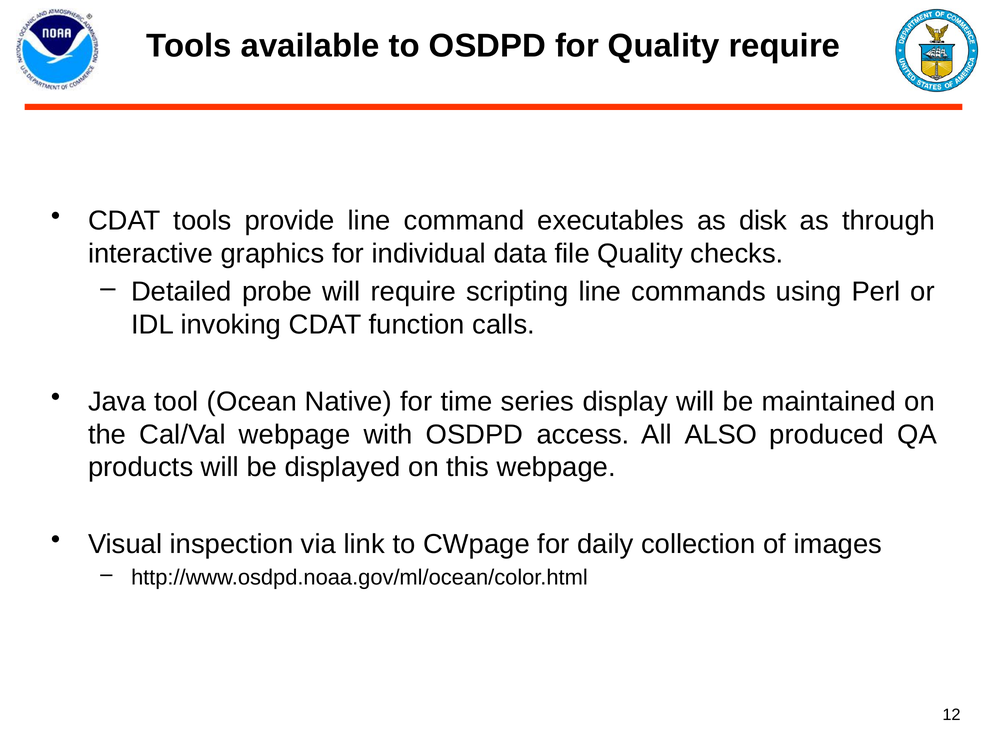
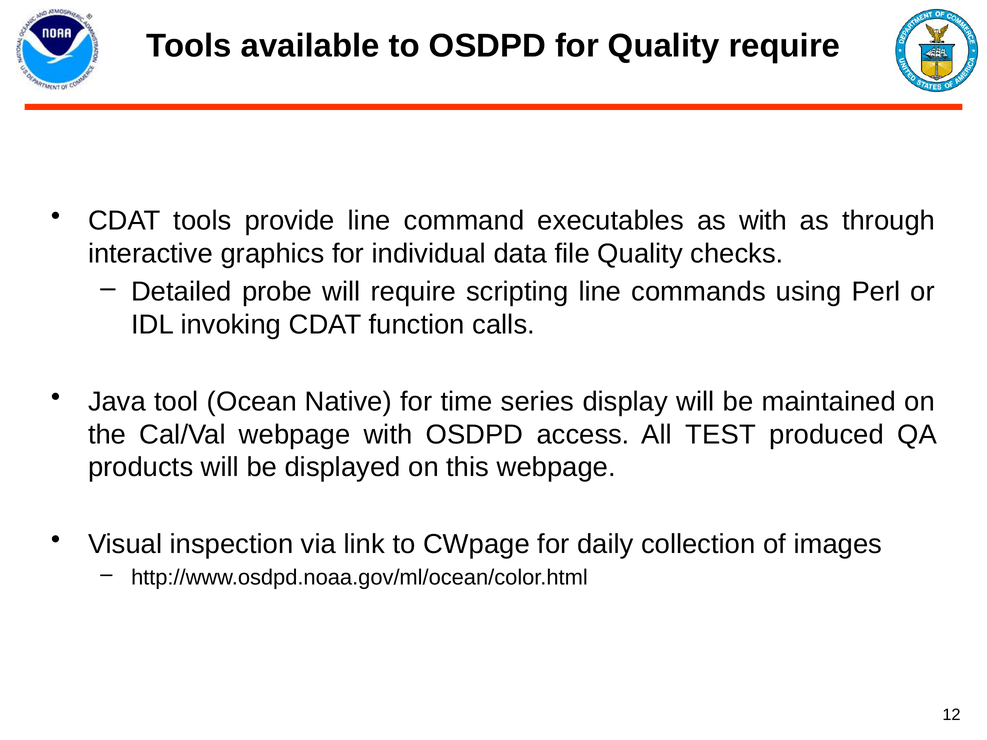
as disk: disk -> with
ALSO: ALSO -> TEST
